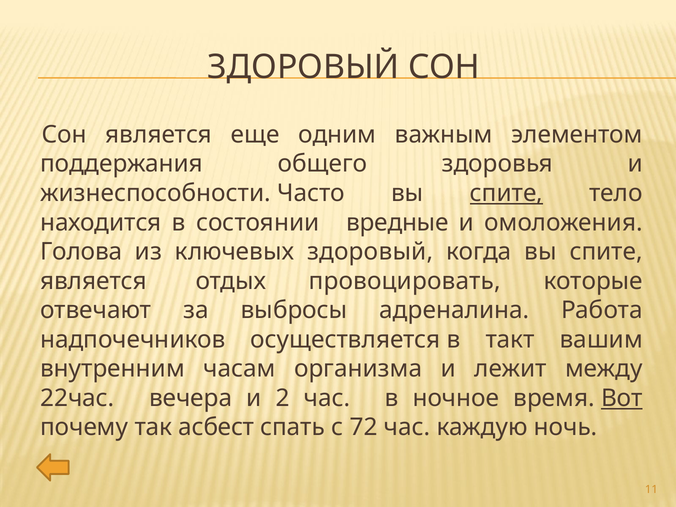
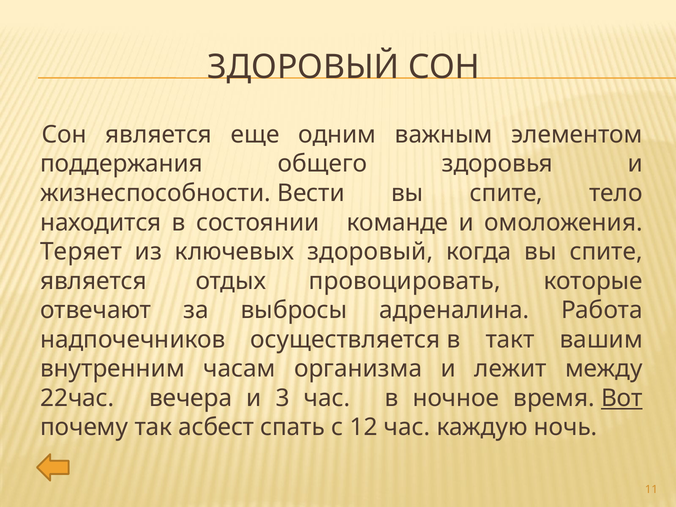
Часто: Часто -> Вести
спите at (506, 193) underline: present -> none
вредные: вредные -> команде
Голова: Голова -> Теряет
2: 2 -> 3
72: 72 -> 12
